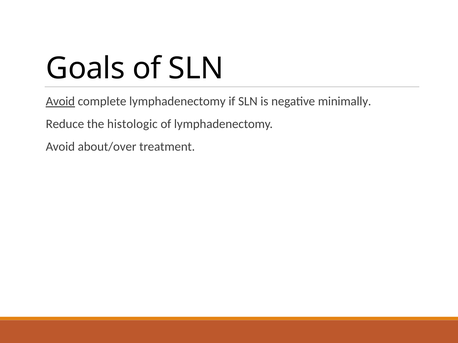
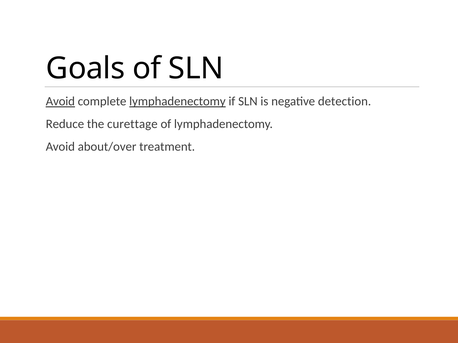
lymphadenectomy at (177, 102) underline: none -> present
minimally: minimally -> detection
histologic: histologic -> curettage
